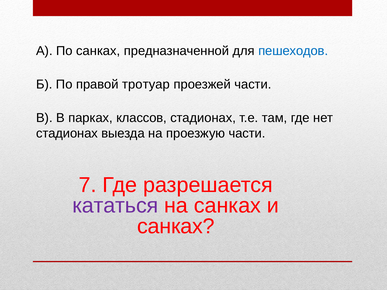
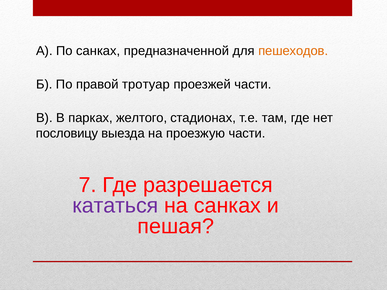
пешеходов colour: blue -> orange
классов: классов -> желтого
стадионах at (67, 134): стадионах -> пословицу
санках at (176, 226): санках -> пешая
